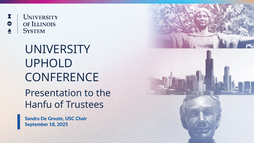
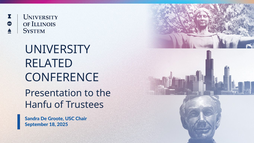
UPHOLD: UPHOLD -> RELATED
